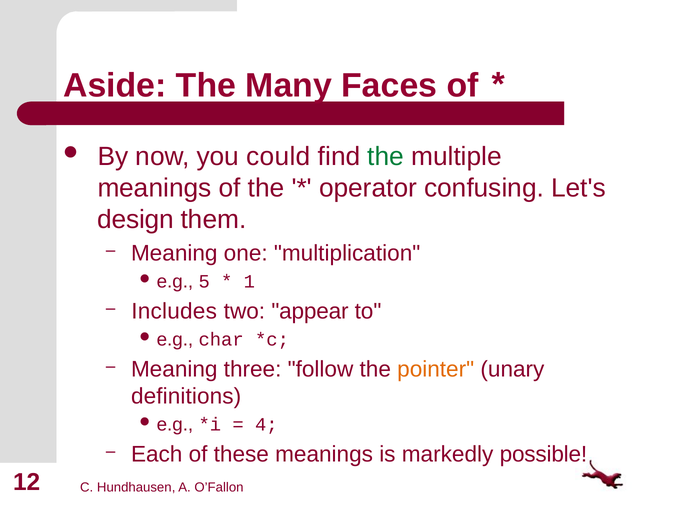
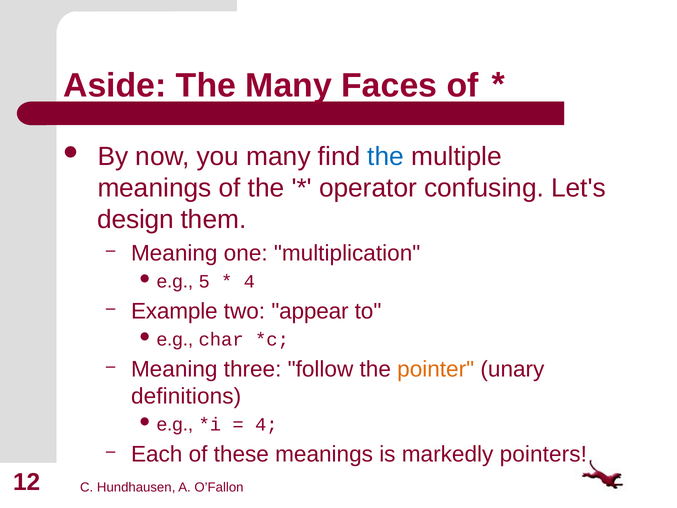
you could: could -> many
the at (386, 156) colour: green -> blue
1 at (249, 282): 1 -> 4
Includes: Includes -> Example
possible: possible -> pointers
